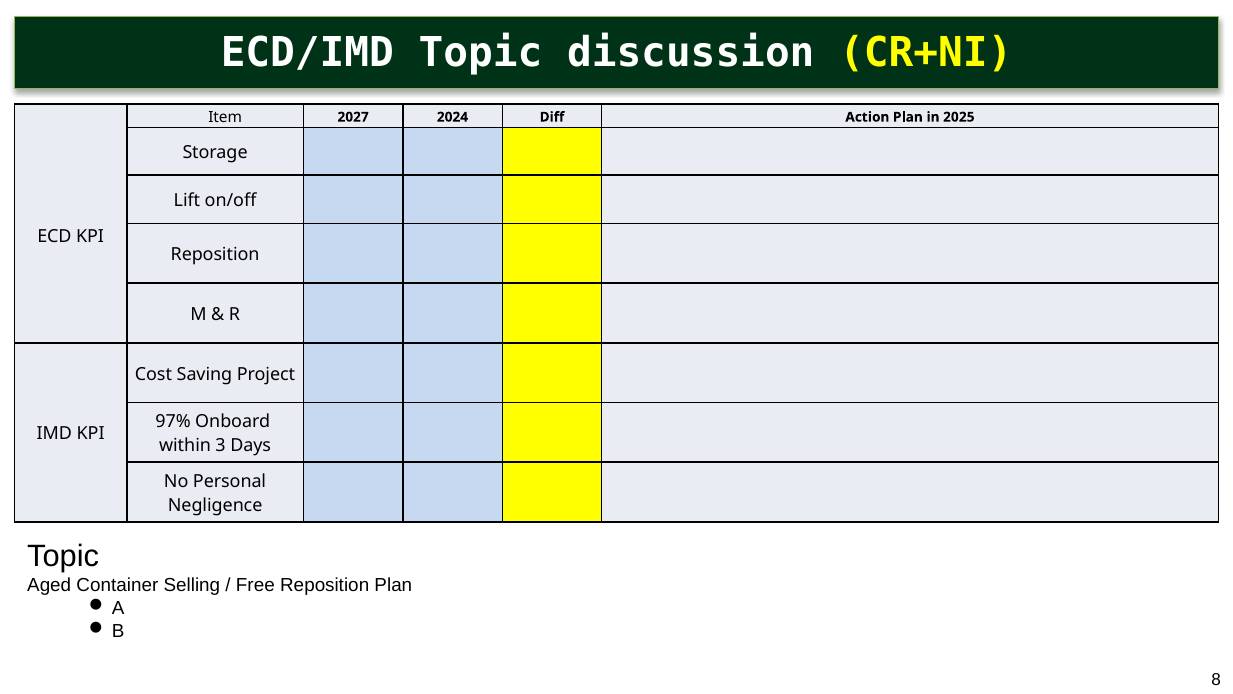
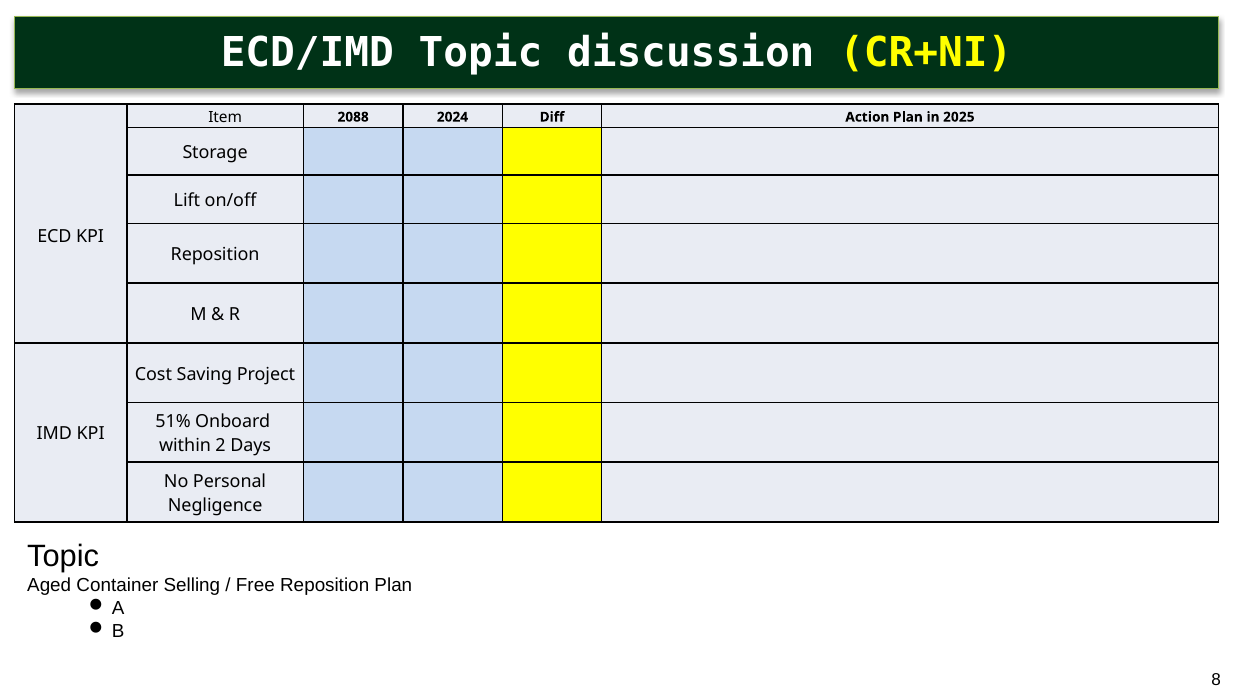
2027: 2027 -> 2088
97%: 97% -> 51%
3: 3 -> 2
